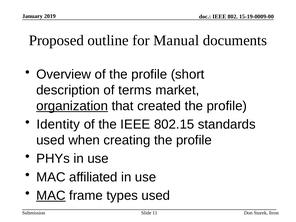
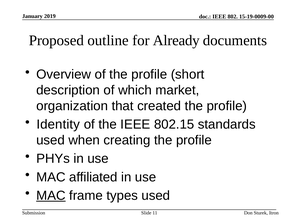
Manual: Manual -> Already
terms: terms -> which
organization underline: present -> none
